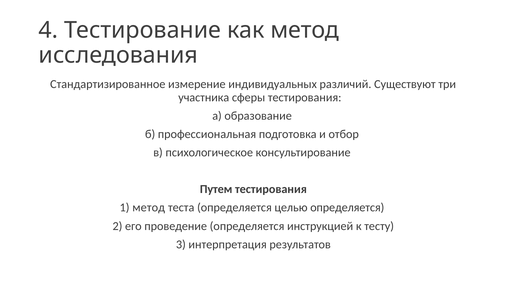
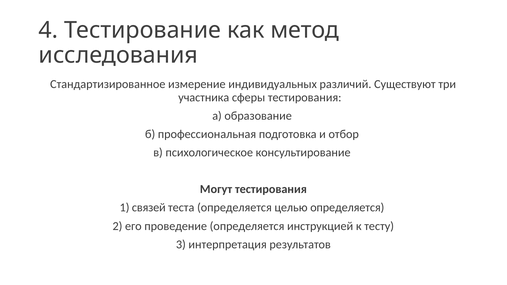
Путем: Путем -> Могут
1 метод: метод -> связей
